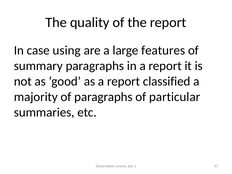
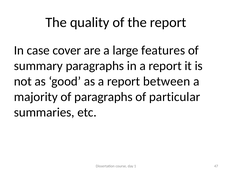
using: using -> cover
classified: classified -> between
